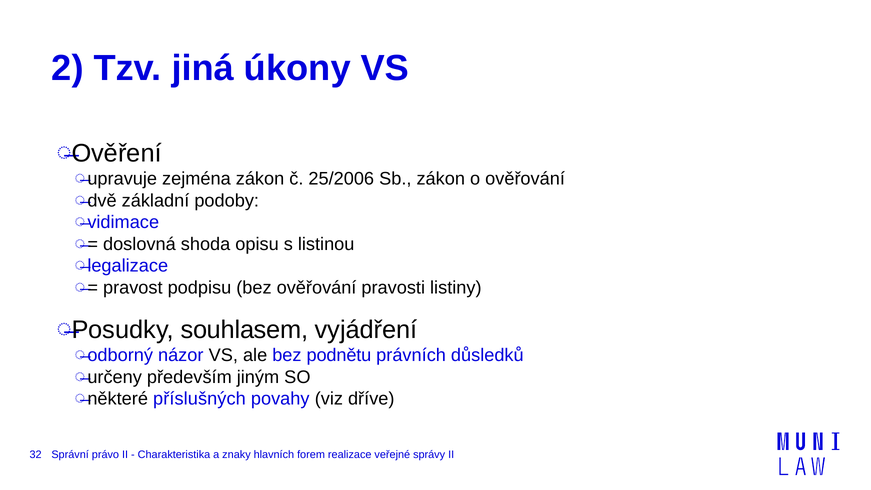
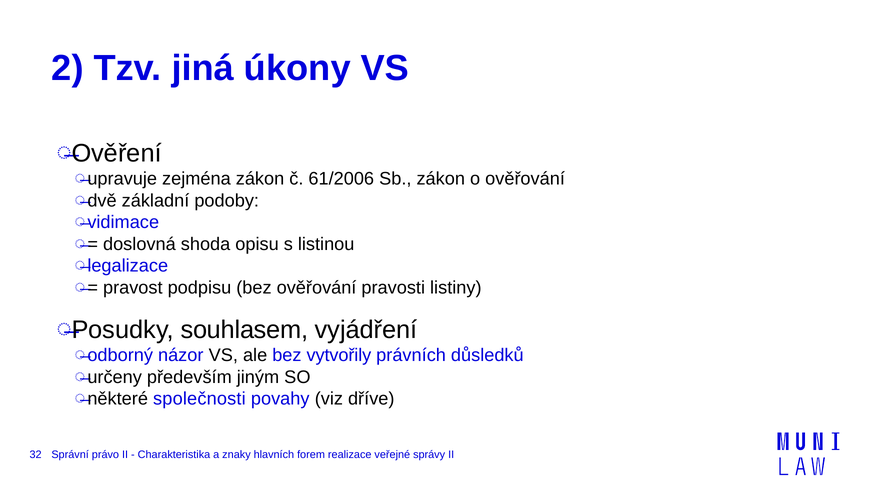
25/2006: 25/2006 -> 61/2006
podnětu: podnětu -> vytvořily
příslušných: příslušných -> společnosti
